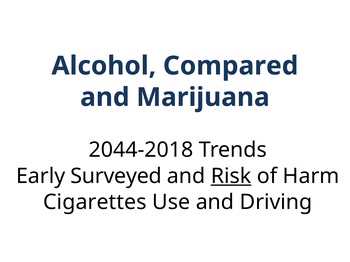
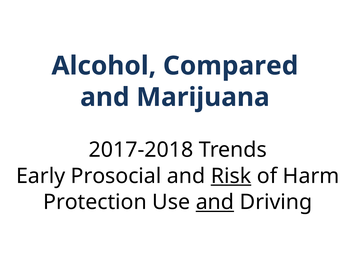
2044-2018: 2044-2018 -> 2017-2018
Surveyed: Surveyed -> Prosocial
Cigarettes: Cigarettes -> Protection
and at (215, 202) underline: none -> present
